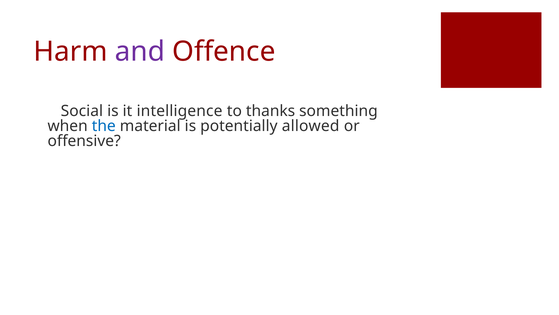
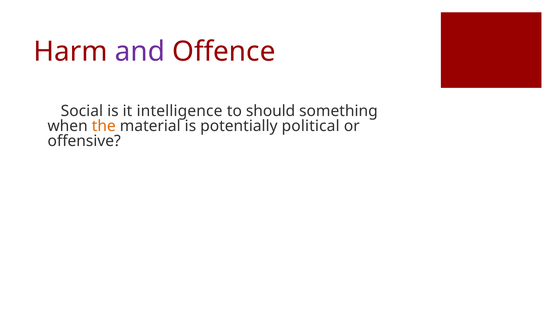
thanks: thanks -> should
the colour: blue -> orange
allowed: allowed -> political
